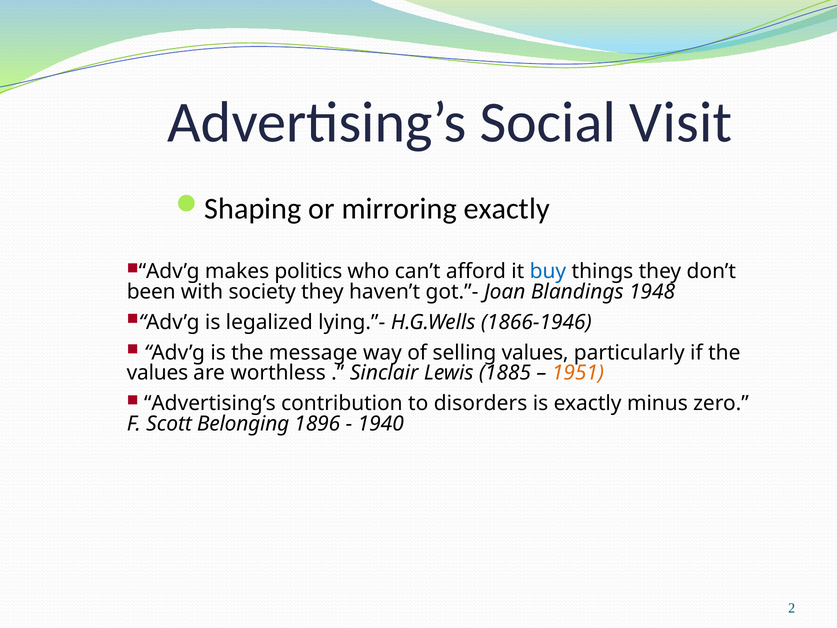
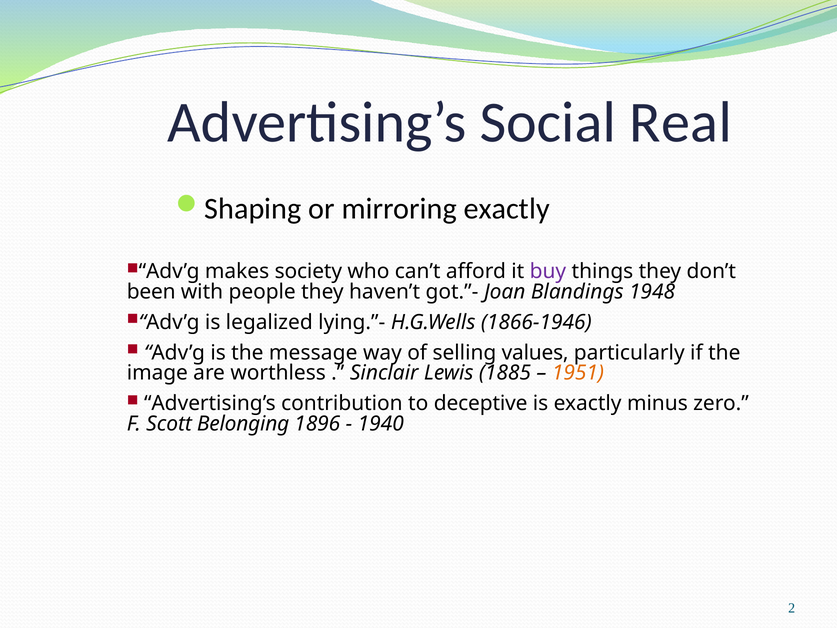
Visit: Visit -> Real
politics: politics -> society
buy colour: blue -> purple
society: society -> people
values at (157, 373): values -> image
disorders: disorders -> deceptive
